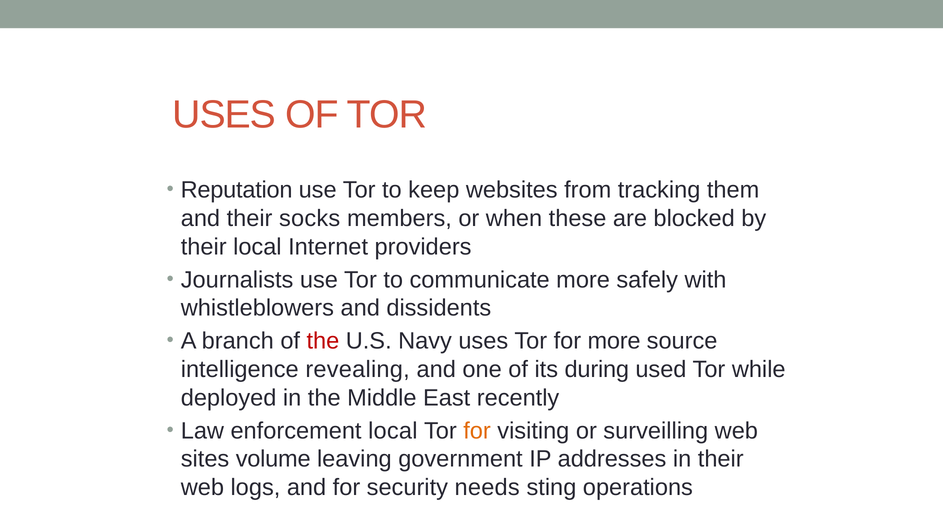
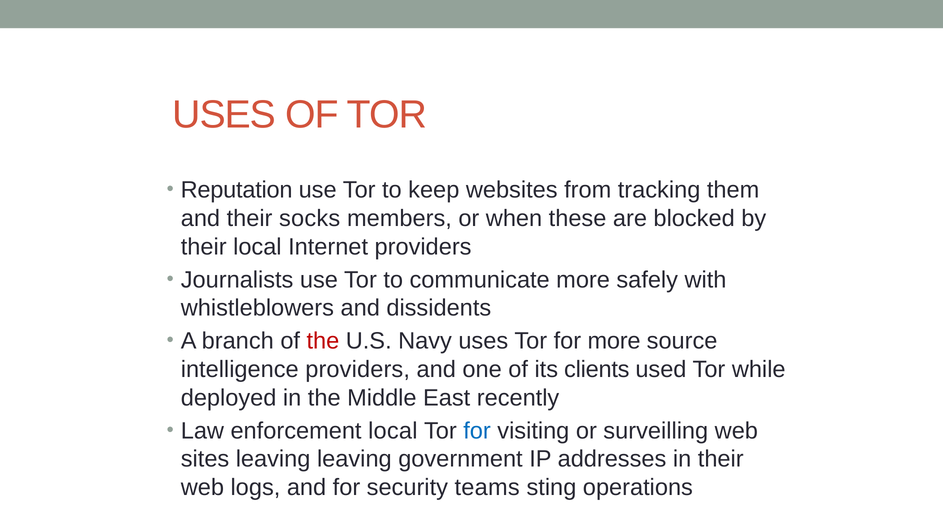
intelligence revealing: revealing -> providers
during: during -> clients
for at (477, 430) colour: orange -> blue
sites volume: volume -> leaving
needs: needs -> teams
